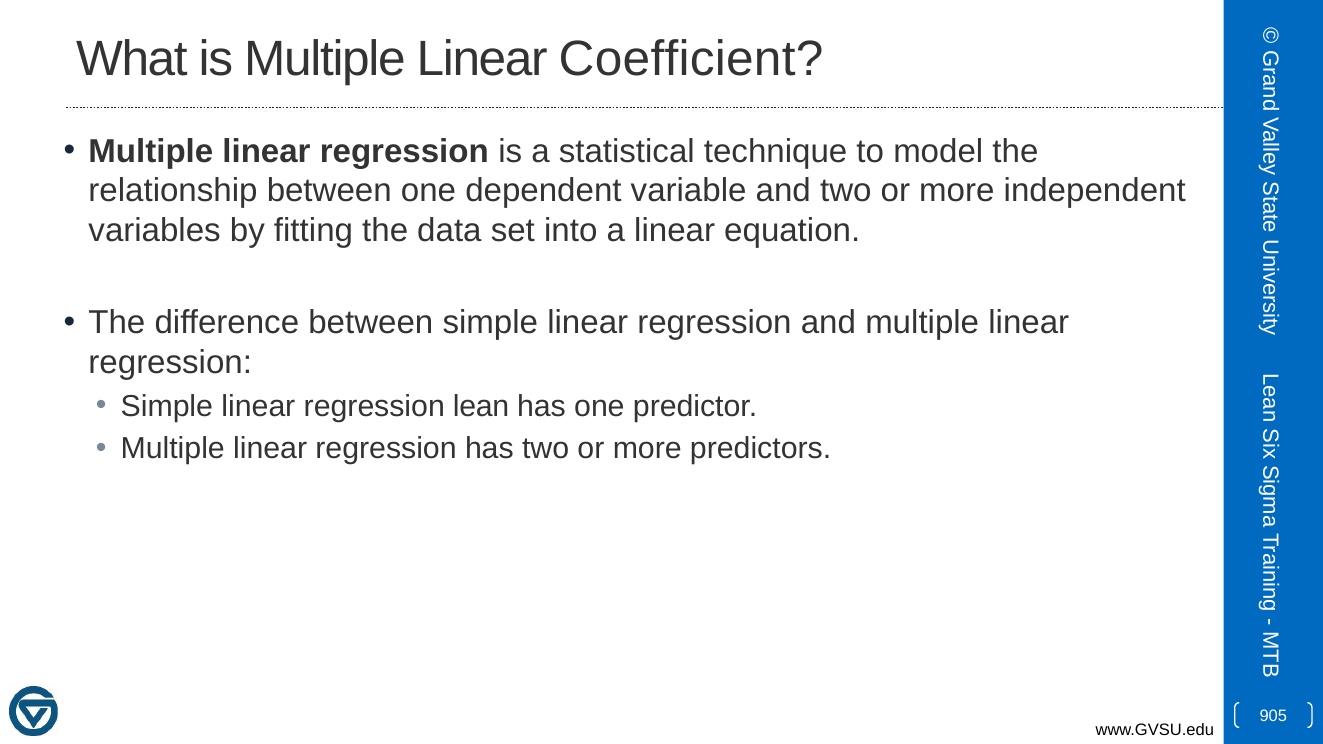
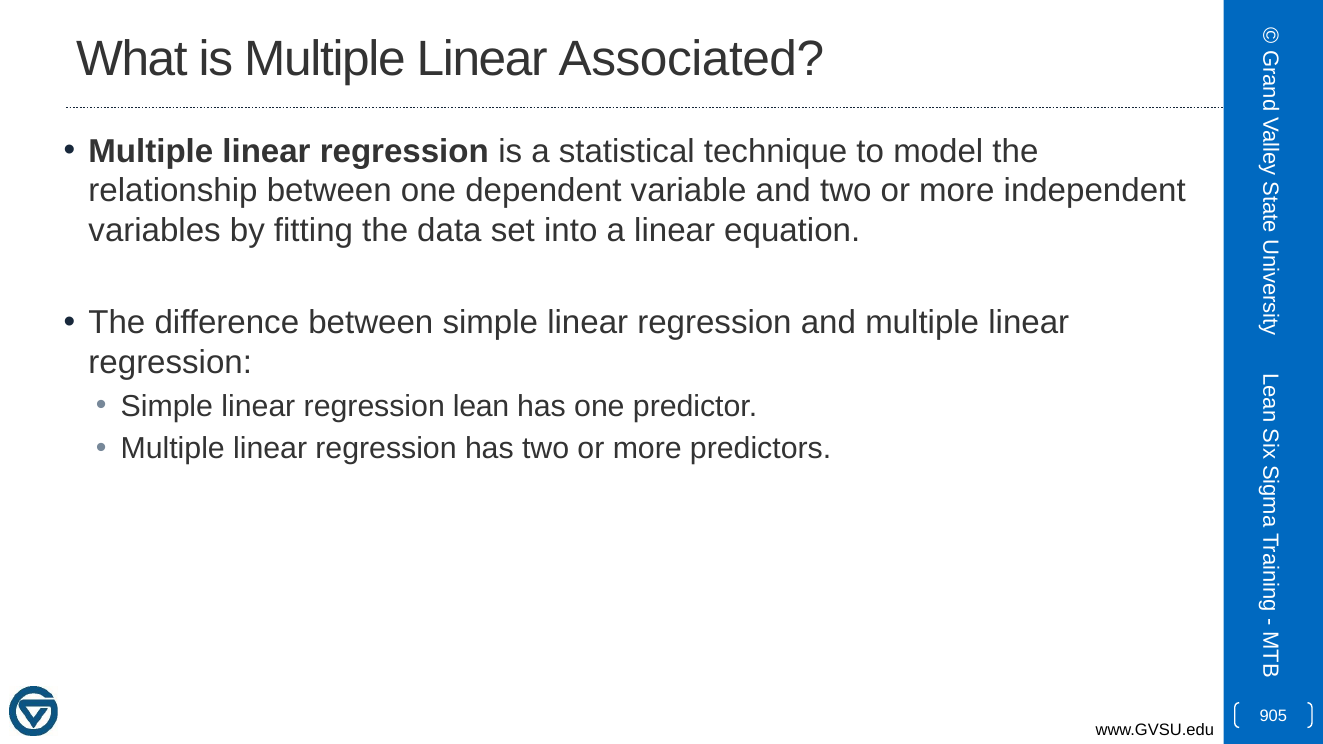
Coefficient: Coefficient -> Associated
